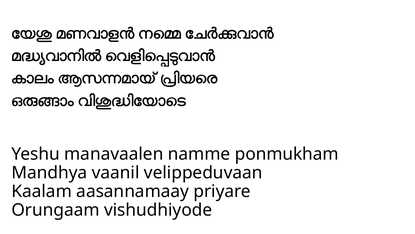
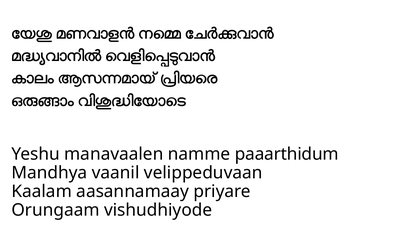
ponmukham: ponmukham -> paaarthidum
